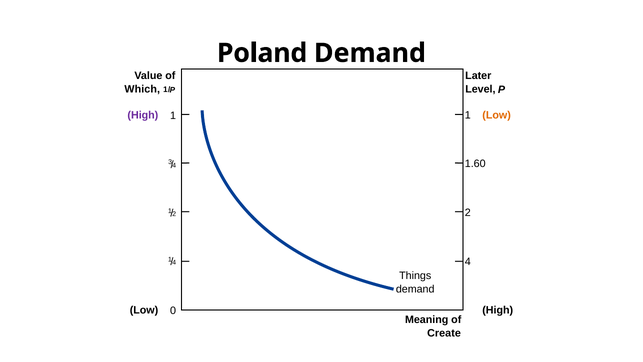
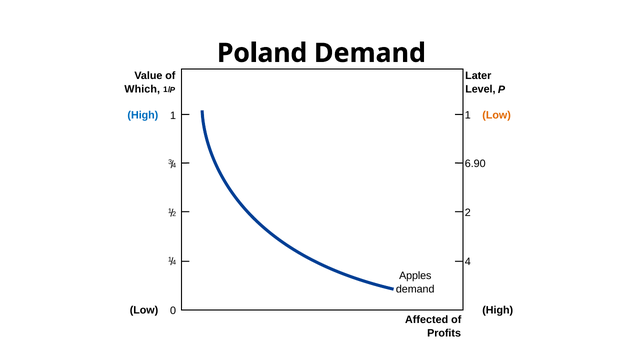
High at (143, 115) colour: purple -> blue
1.60: 1.60 -> 6.90
Things: Things -> Apples
Meaning: Meaning -> Affected
Create: Create -> Profits
